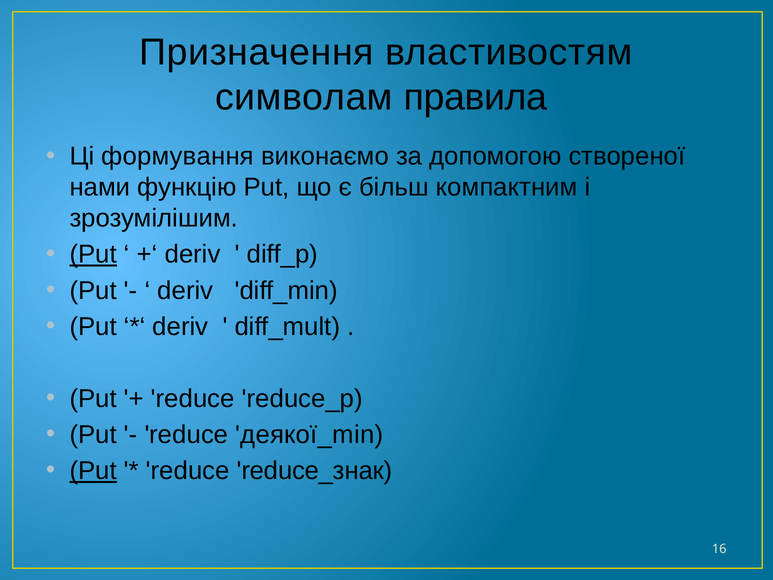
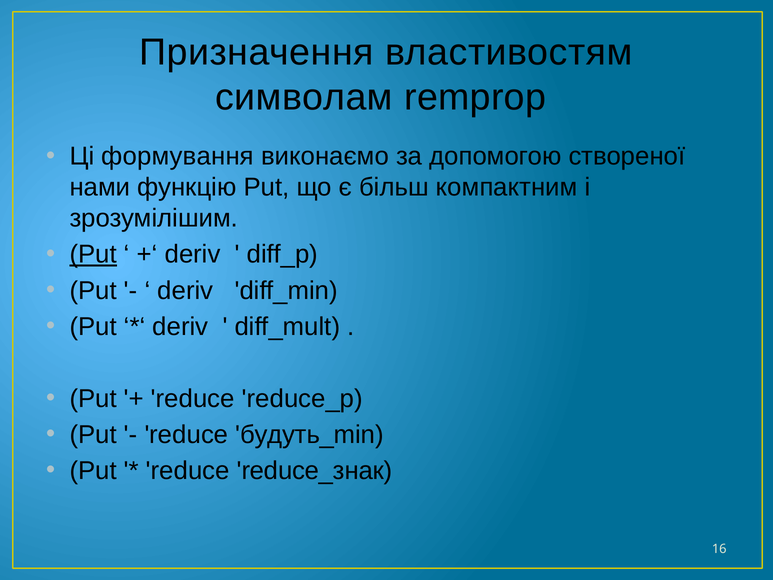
правила: правила -> remprop
деякої_min: деякої_min -> будуть_min
Put at (93, 471) underline: present -> none
